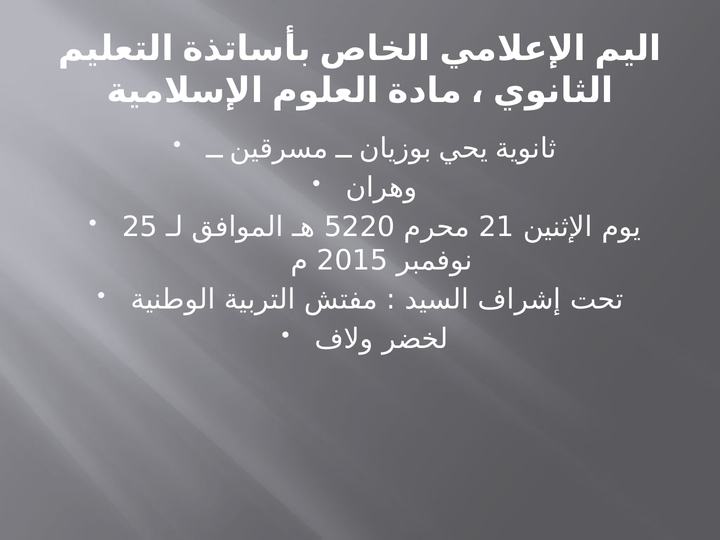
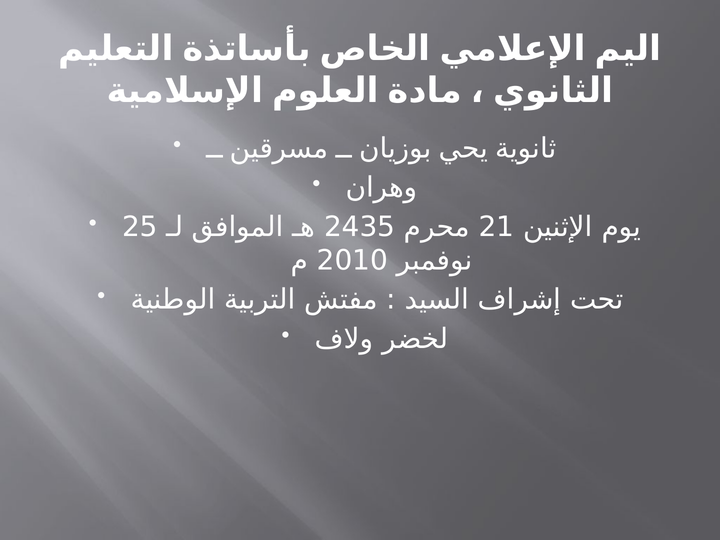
5220: 5220 -> 2435
2015: 2015 -> 2010
